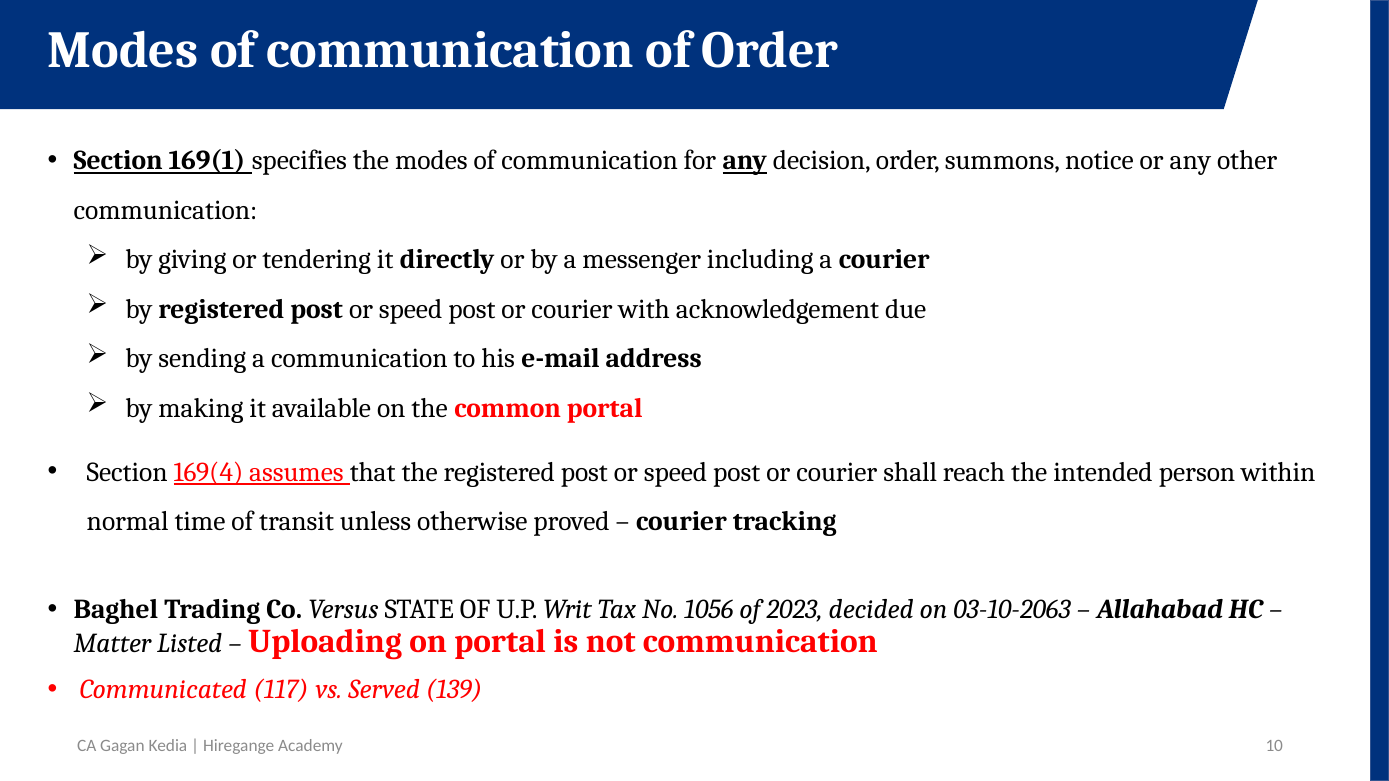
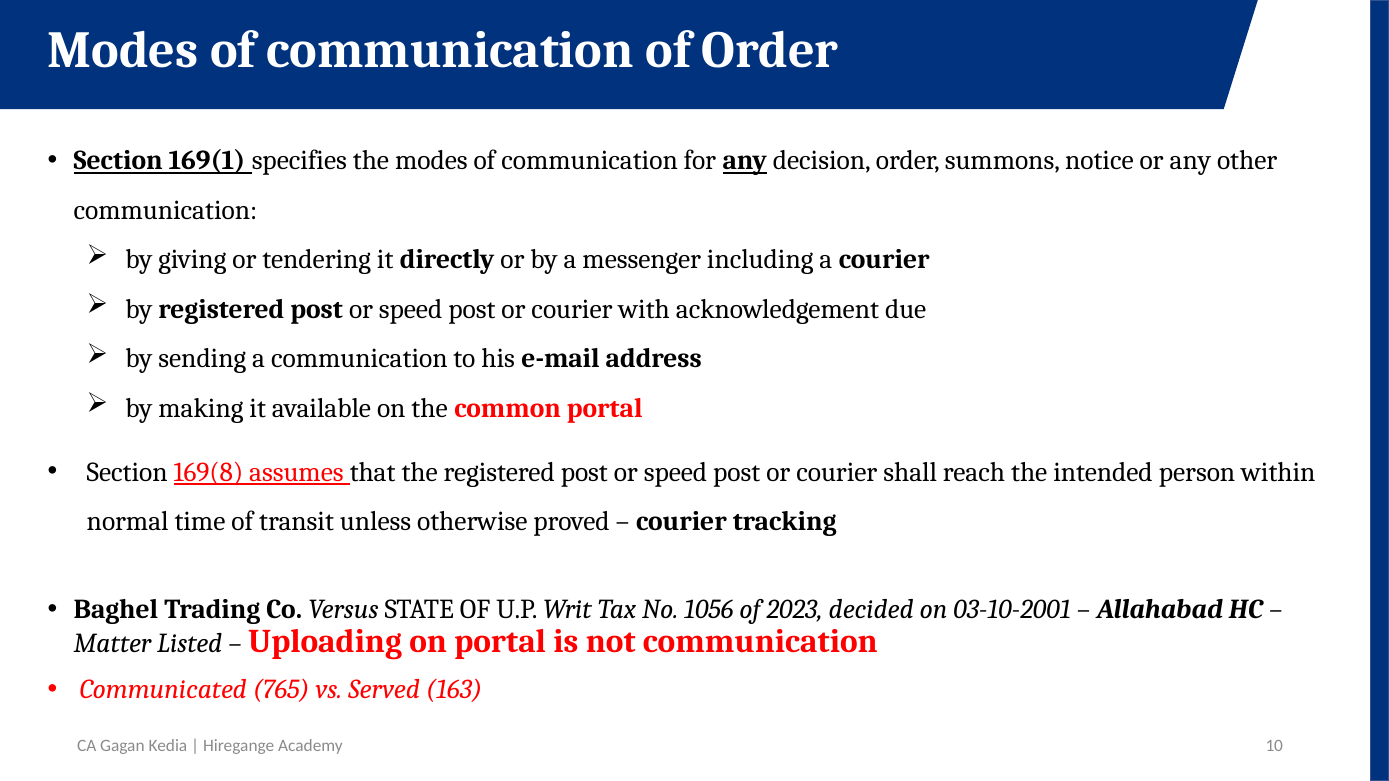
169(4: 169(4 -> 169(8
03-10-2063: 03-10-2063 -> 03-10-2001
117: 117 -> 765
139: 139 -> 163
